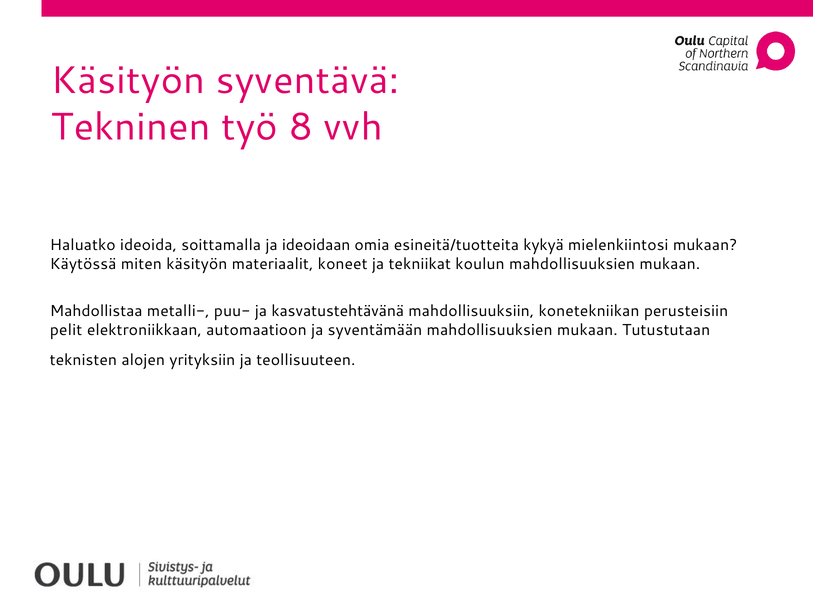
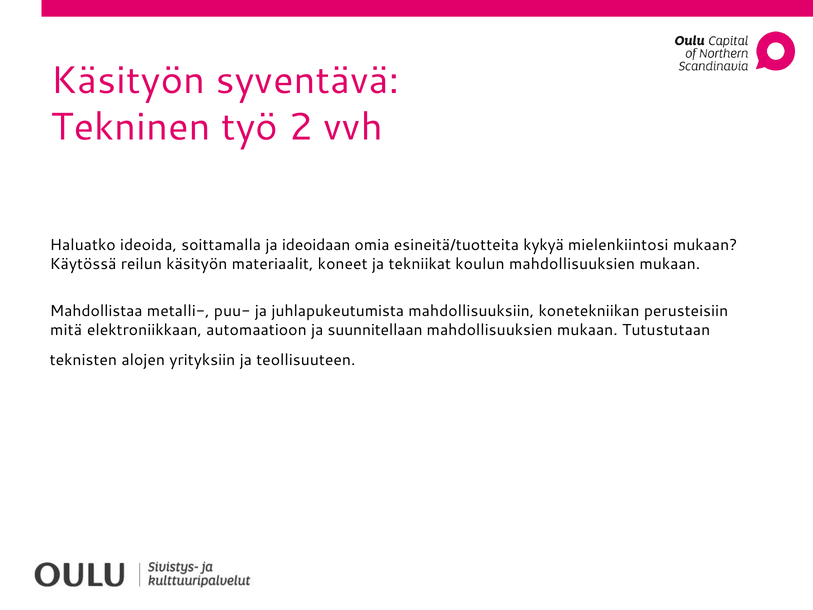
8: 8 -> 2
miten: miten -> reilun
kasvatustehtävänä: kasvatustehtävänä -> juhlapukeutumista
pelit: pelit -> mitä
syventämään: syventämään -> suunnitellaan
